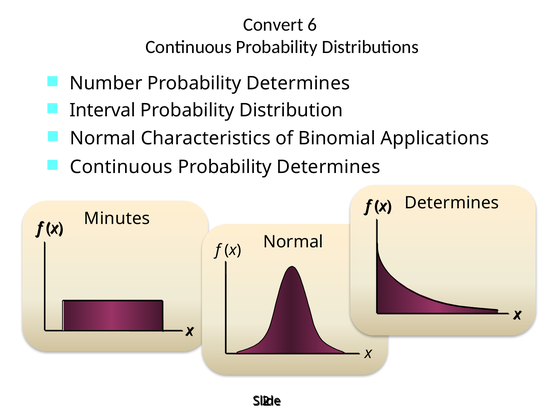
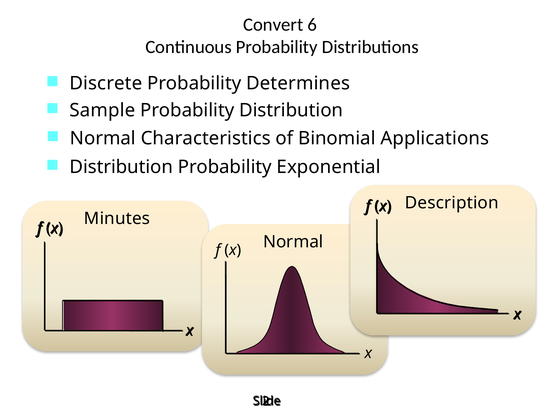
Number: Number -> Discrete
Interval: Interval -> Sample
Continuous at (121, 167): Continuous -> Distribution
Determines at (329, 167): Determines -> Exponential
Determines at (452, 203): Determines -> Description
